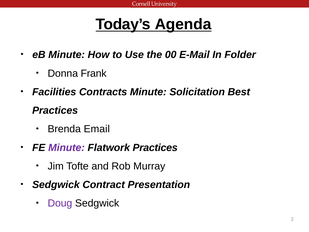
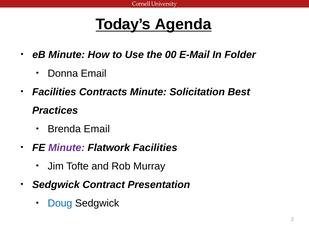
Donna Frank: Frank -> Email
Flatwork Practices: Practices -> Facilities
Doug colour: purple -> blue
